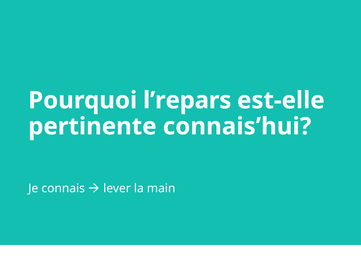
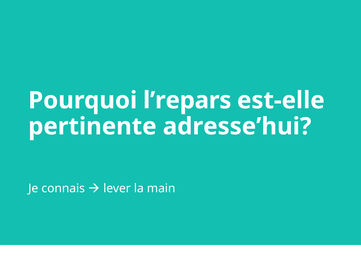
connais’hui: connais’hui -> adresse’hui
